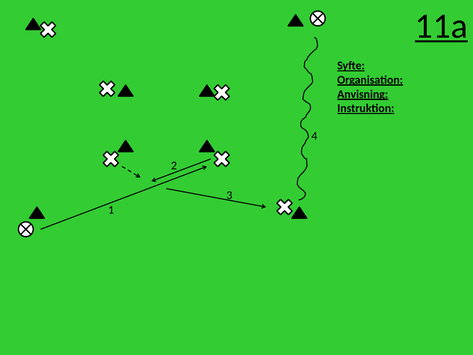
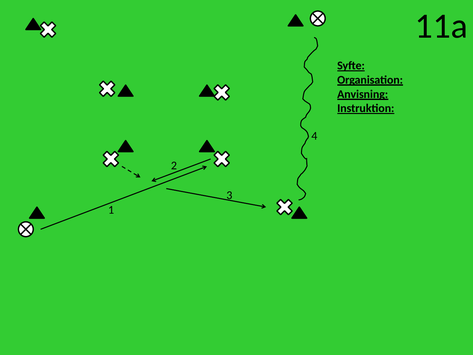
11a underline: present -> none
